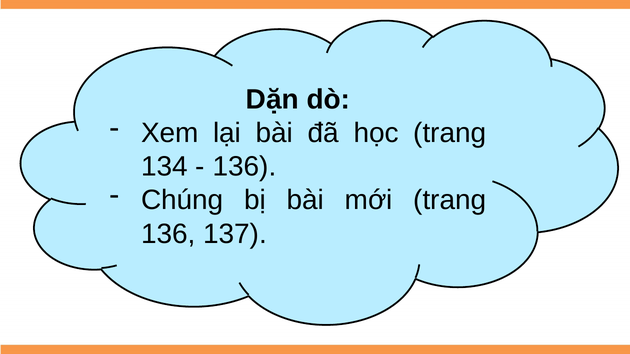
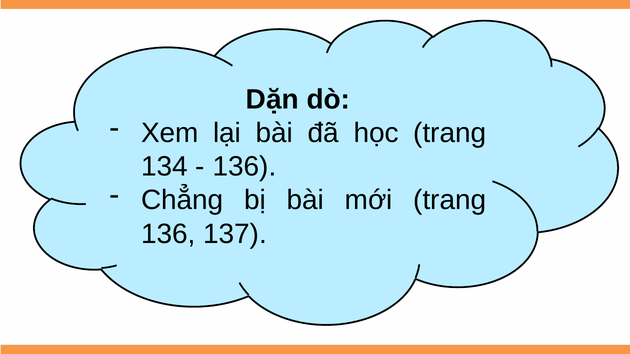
Chúng: Chúng -> Chẳng
